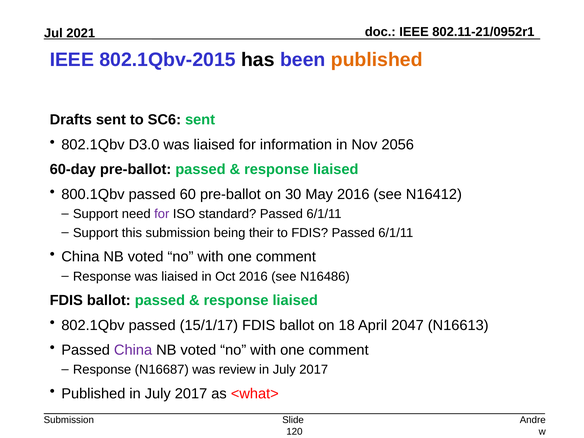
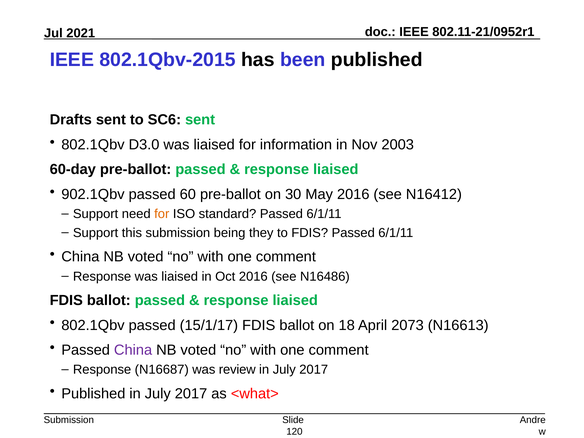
published at (377, 60) colour: orange -> black
2056: 2056 -> 2003
800.1Qbv: 800.1Qbv -> 902.1Qbv
for at (162, 214) colour: purple -> orange
their: their -> they
2047: 2047 -> 2073
